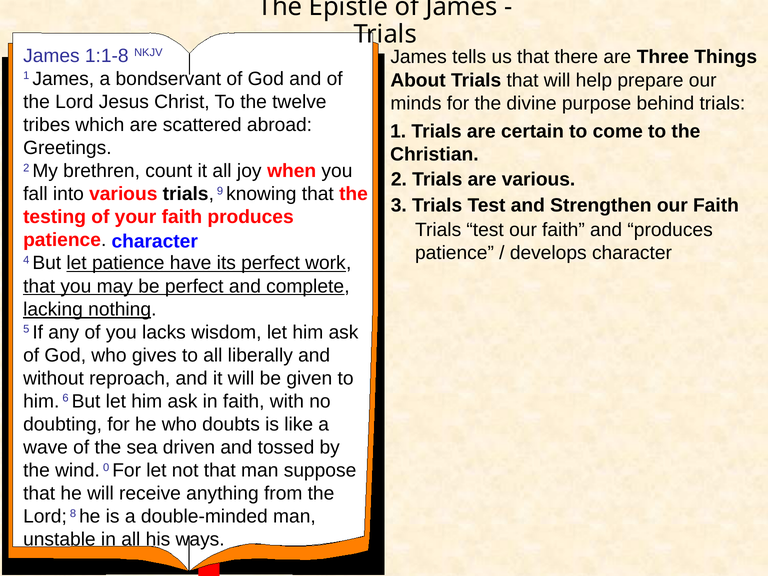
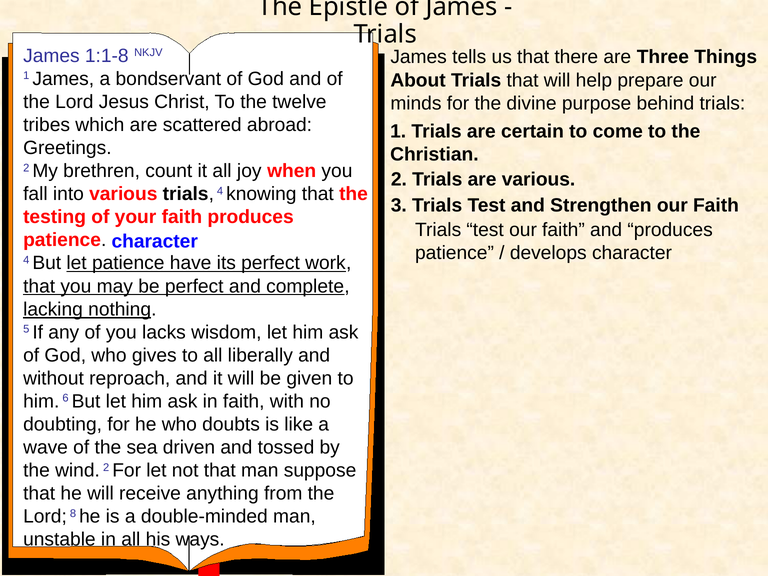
trials 9: 9 -> 4
wind 0: 0 -> 2
